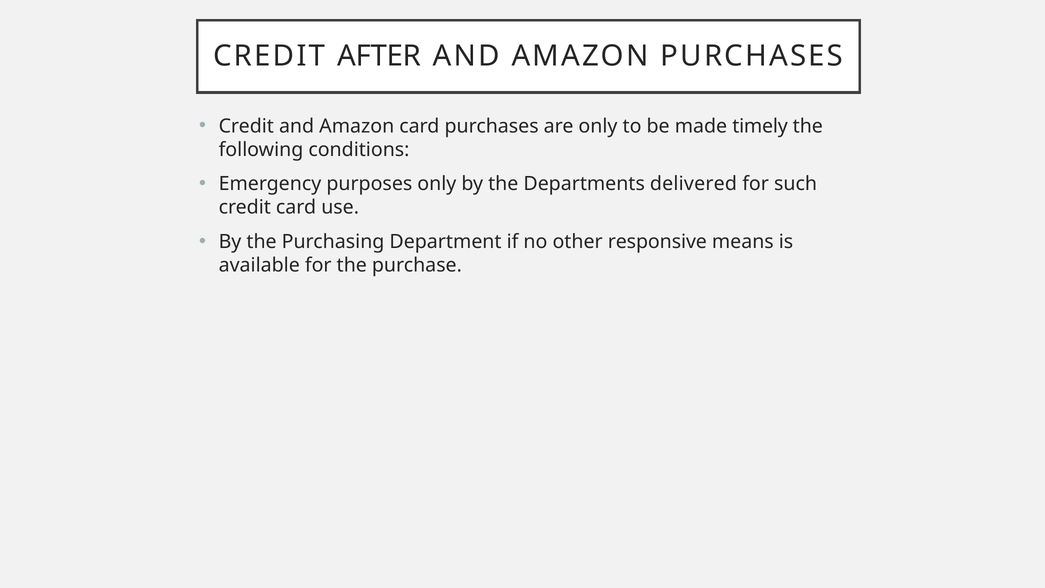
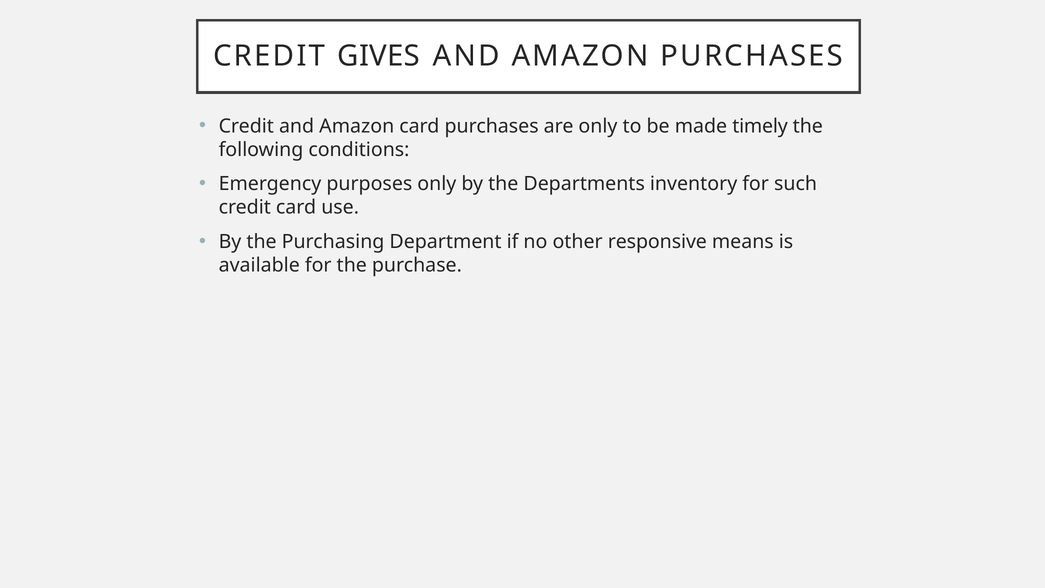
AFTER: AFTER -> GIVES
delivered: delivered -> inventory
